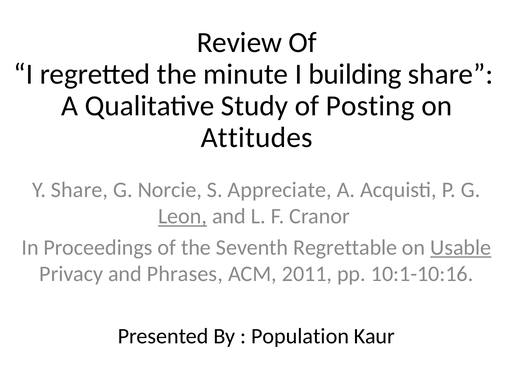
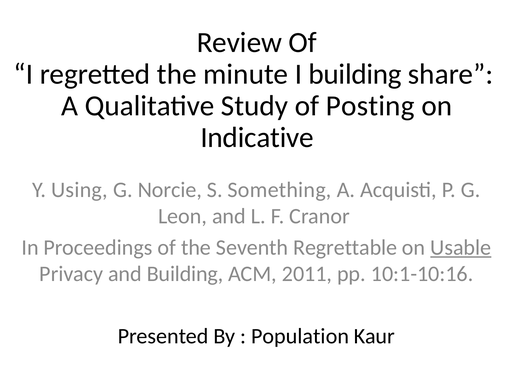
Attitudes: Attitudes -> Indicative
Y Share: Share -> Using
Appreciate: Appreciate -> Something
Leon underline: present -> none
and Phrases: Phrases -> Building
